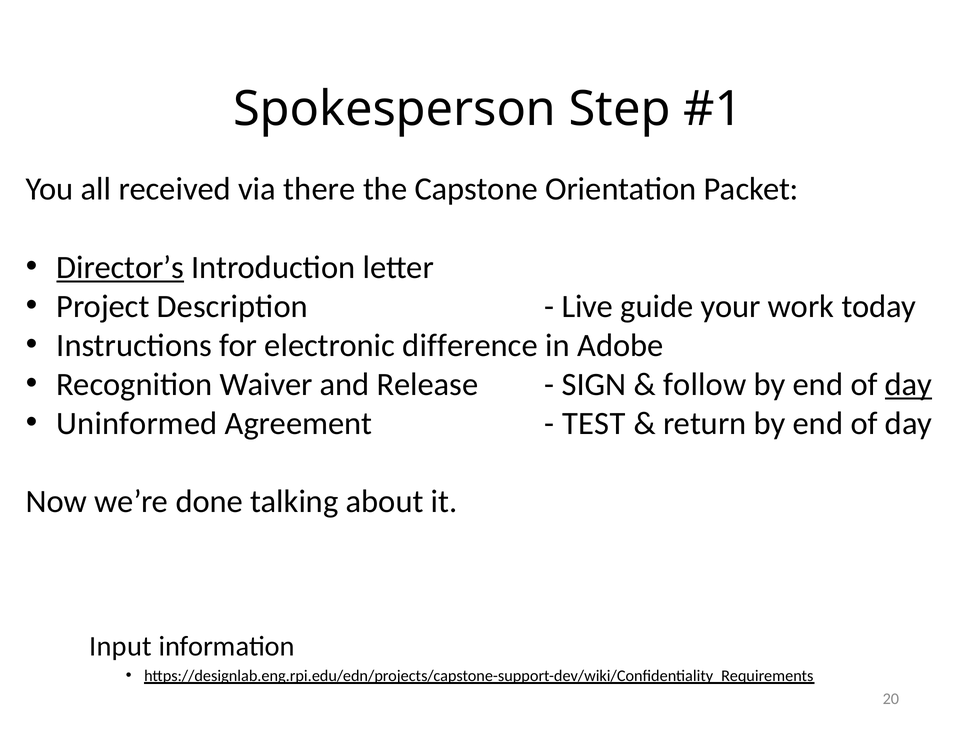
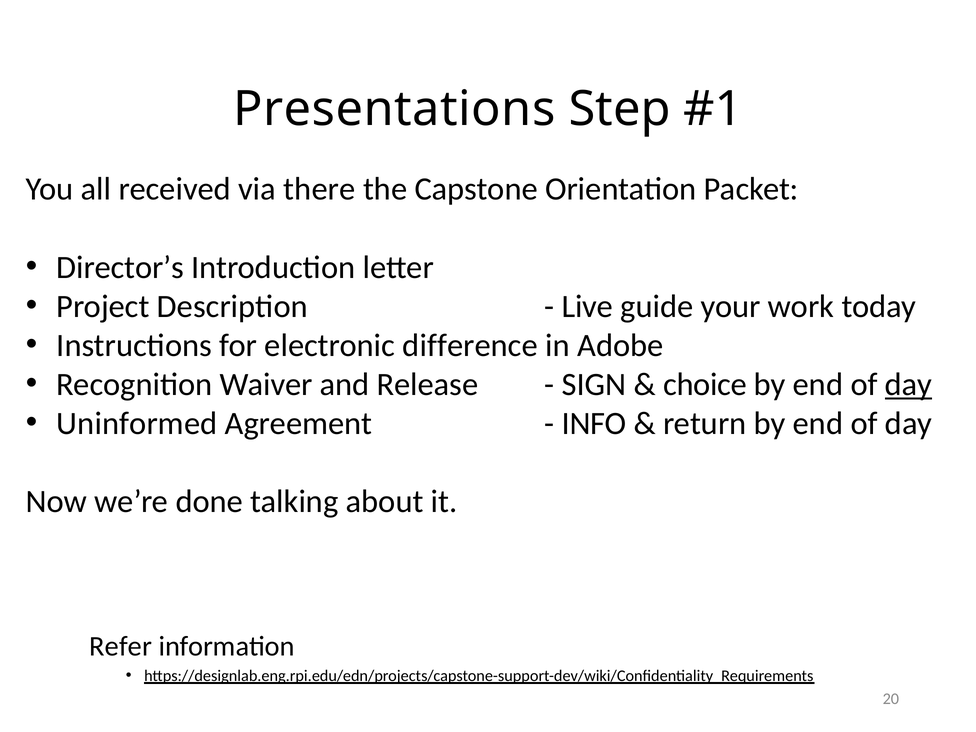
Spokesperson: Spokesperson -> Presentations
Director’s underline: present -> none
follow: follow -> choice
TEST: TEST -> INFO
Input: Input -> Refer
